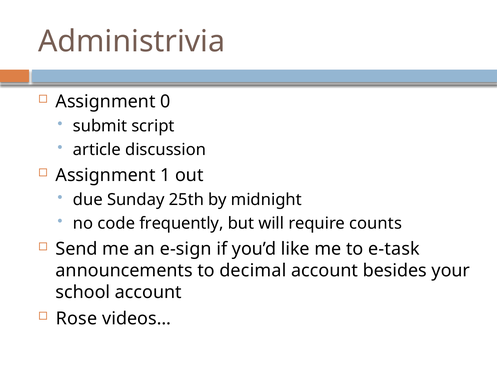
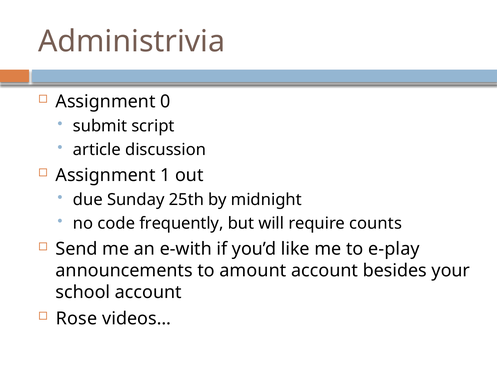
e-sign: e-sign -> e-with
e-task: e-task -> e-play
decimal: decimal -> amount
